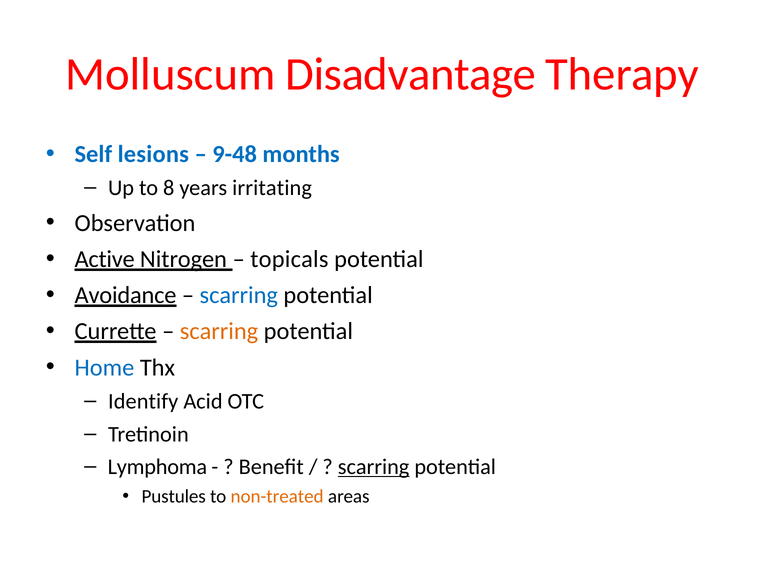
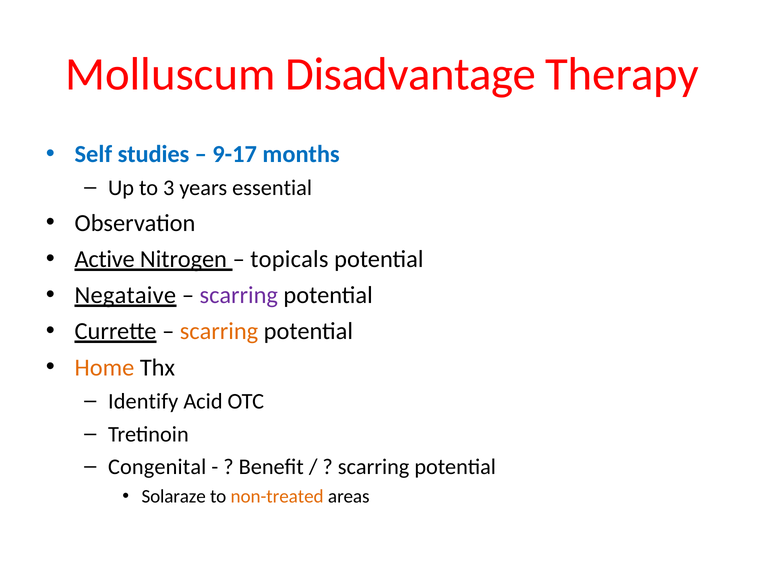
lesions: lesions -> studies
9-48: 9-48 -> 9-17
8: 8 -> 3
irritating: irritating -> essential
Avoidance: Avoidance -> Negataive
scarring at (239, 295) colour: blue -> purple
Home colour: blue -> orange
Lymphoma: Lymphoma -> Congenital
scarring at (374, 467) underline: present -> none
Pustules: Pustules -> Solaraze
